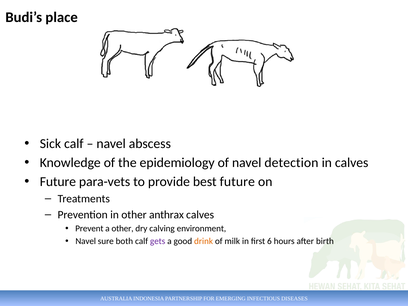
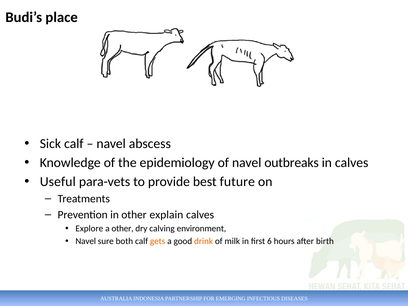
detection: detection -> outbreaks
Future at (58, 182): Future -> Useful
anthrax: anthrax -> explain
Prevent: Prevent -> Explore
gets colour: purple -> orange
